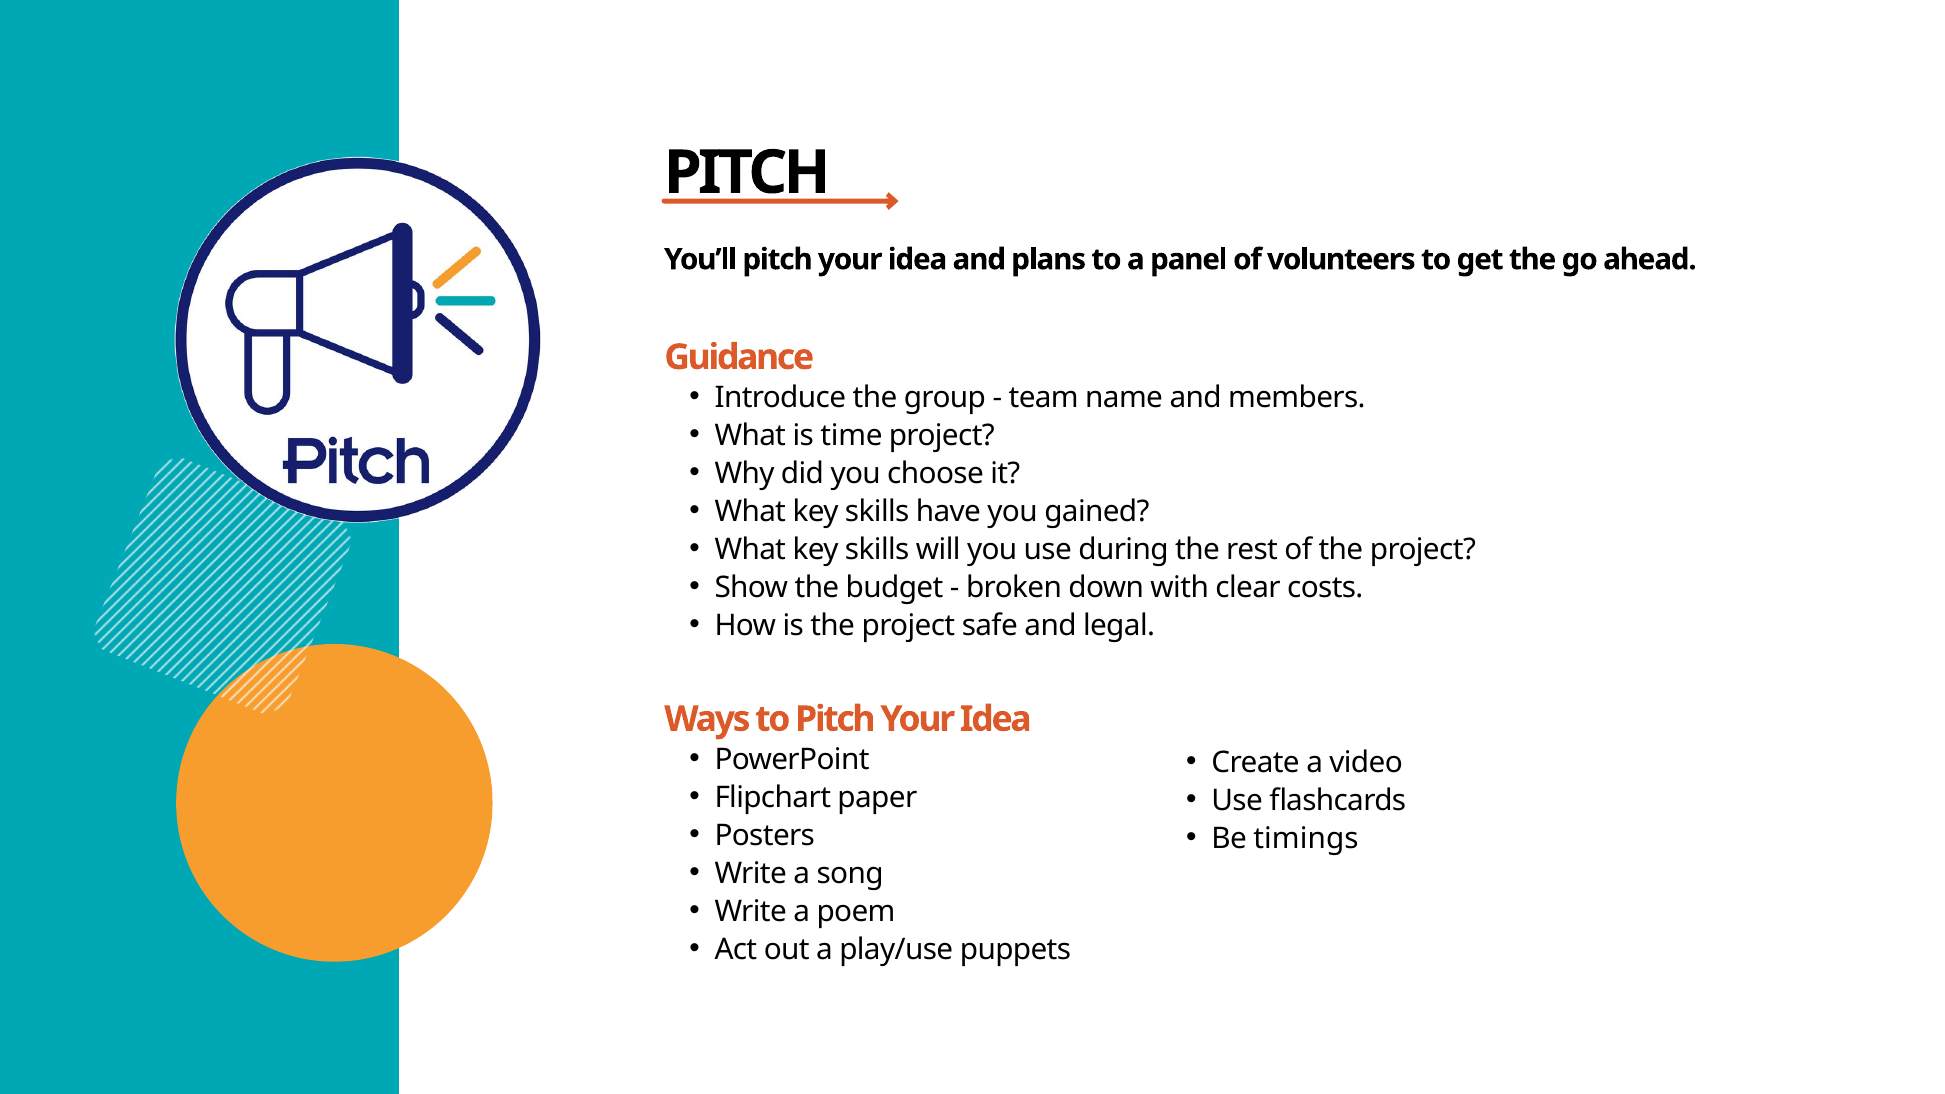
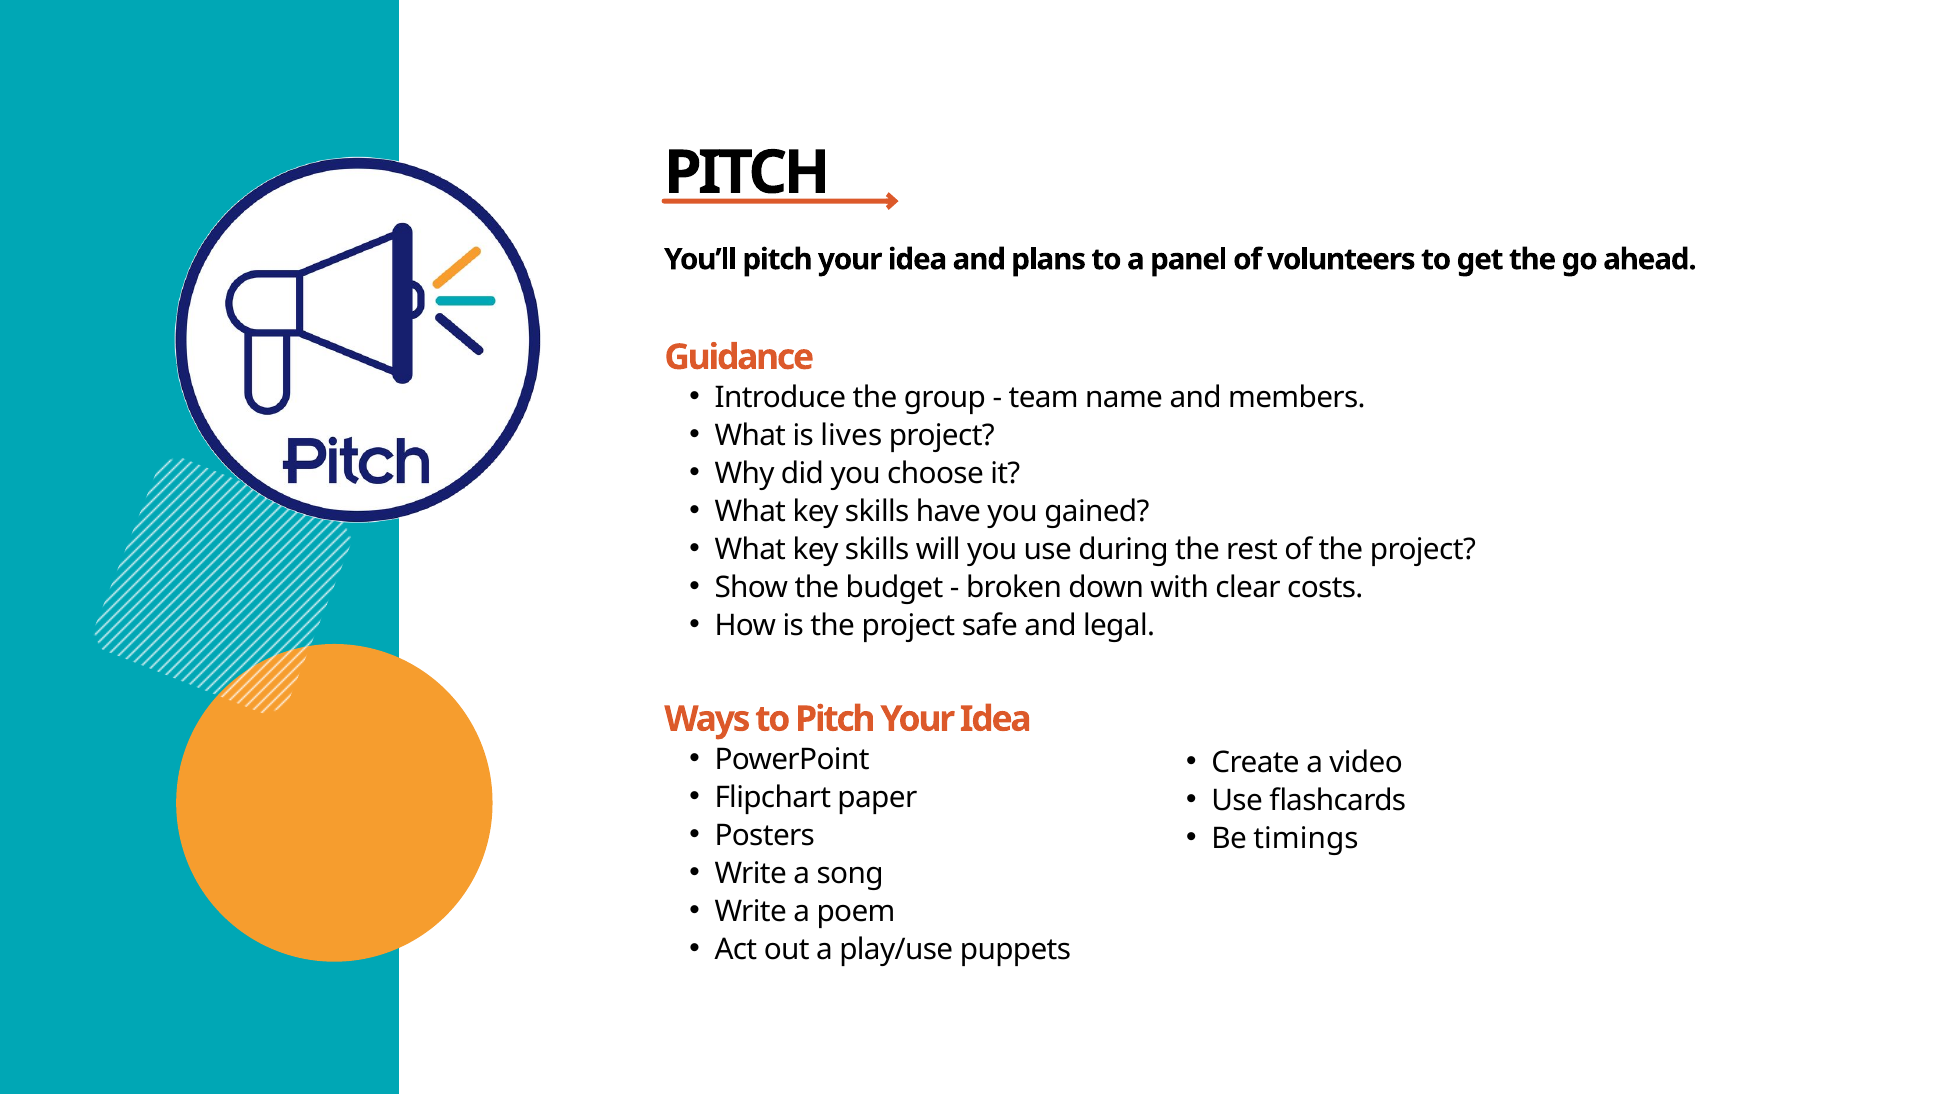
time: time -> lives
